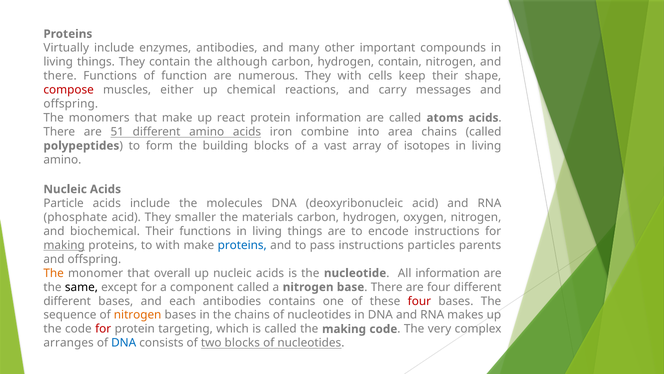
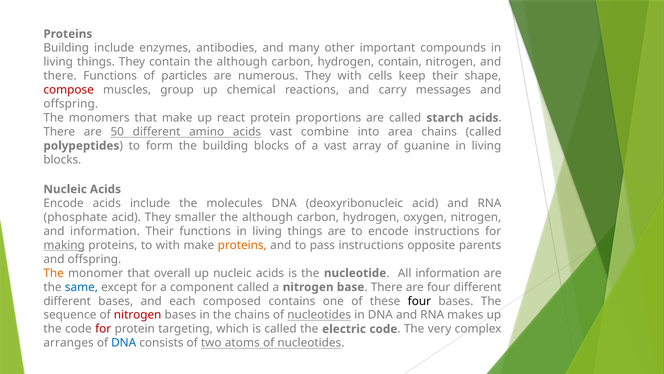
Virtually at (66, 48): Virtually -> Building
function: function -> particles
either: either -> group
protein information: information -> proportions
atoms: atoms -> starch
51: 51 -> 50
acids iron: iron -> vast
isotopes: isotopes -> guanine
amino at (62, 160): amino -> blocks
Particle at (64, 203): Particle -> Encode
materials at (268, 217): materials -> although
and biochemical: biochemical -> information
proteins at (242, 245) colour: blue -> orange
particles: particles -> opposite
same colour: black -> blue
each antibodies: antibodies -> composed
four at (419, 301) colour: red -> black
nitrogen at (138, 315) colour: orange -> red
nucleotides at (319, 315) underline: none -> present
the making: making -> electric
two blocks: blocks -> atoms
